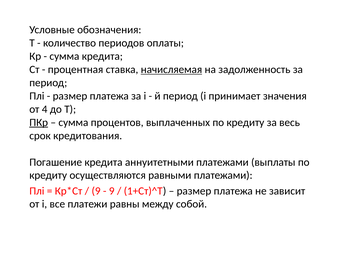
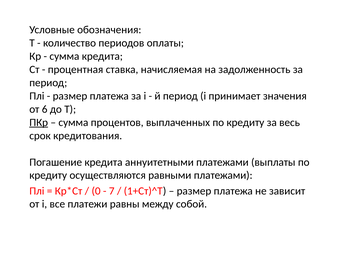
начисляемая underline: present -> none
4: 4 -> 6
9 at (96, 191): 9 -> 0
9 at (112, 191): 9 -> 7
